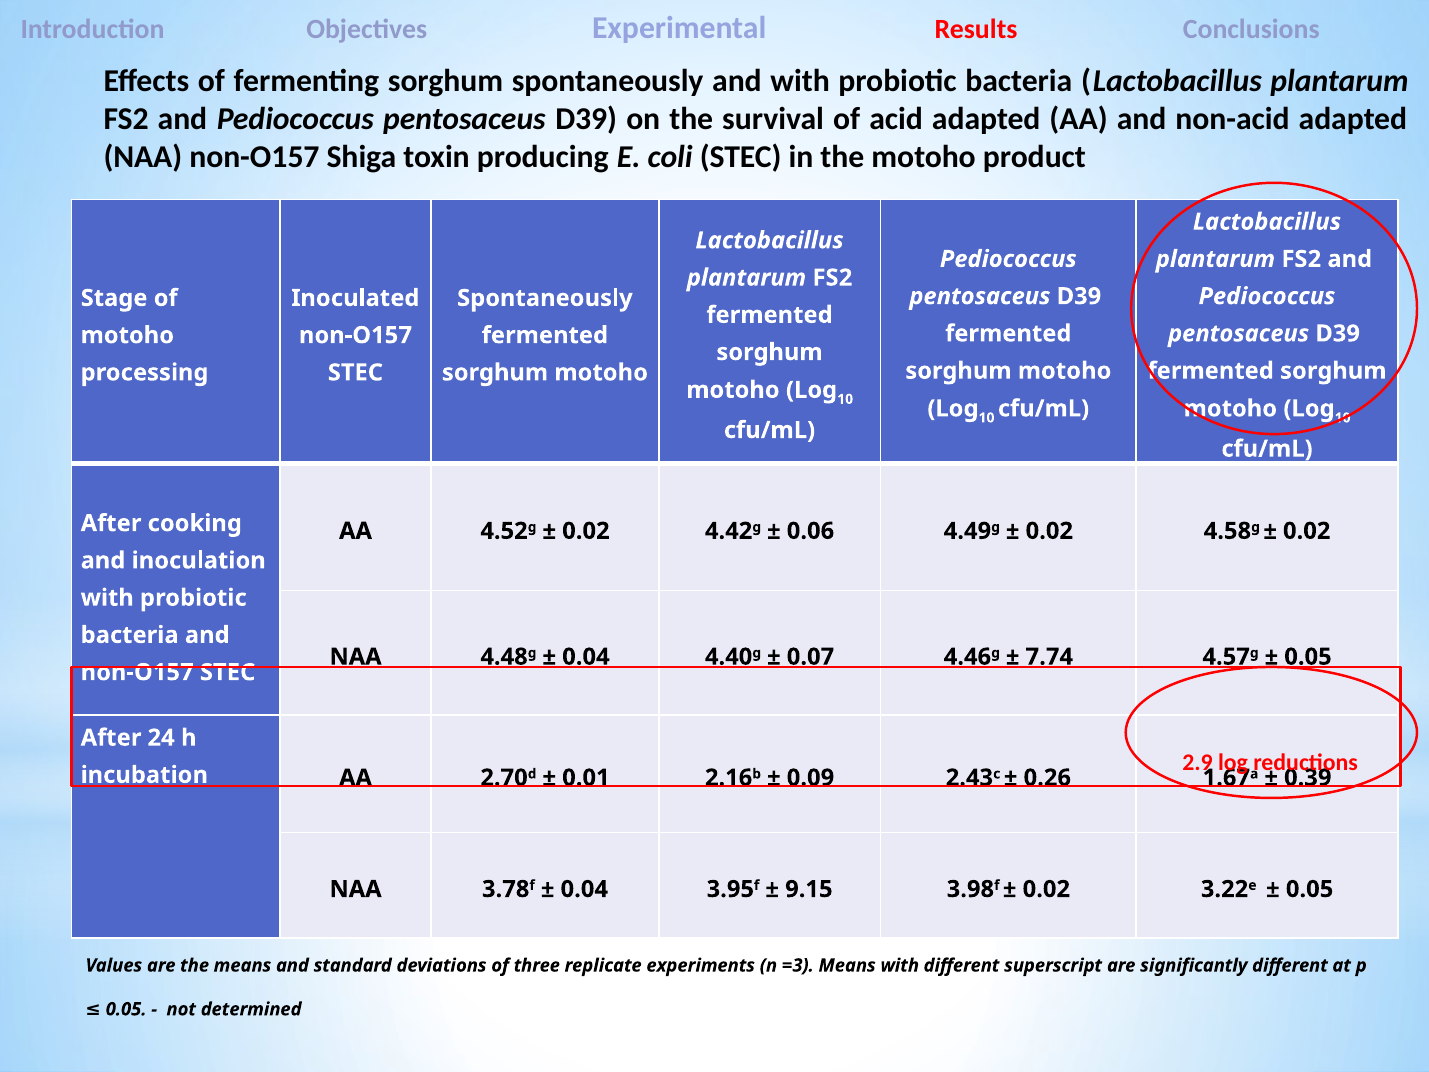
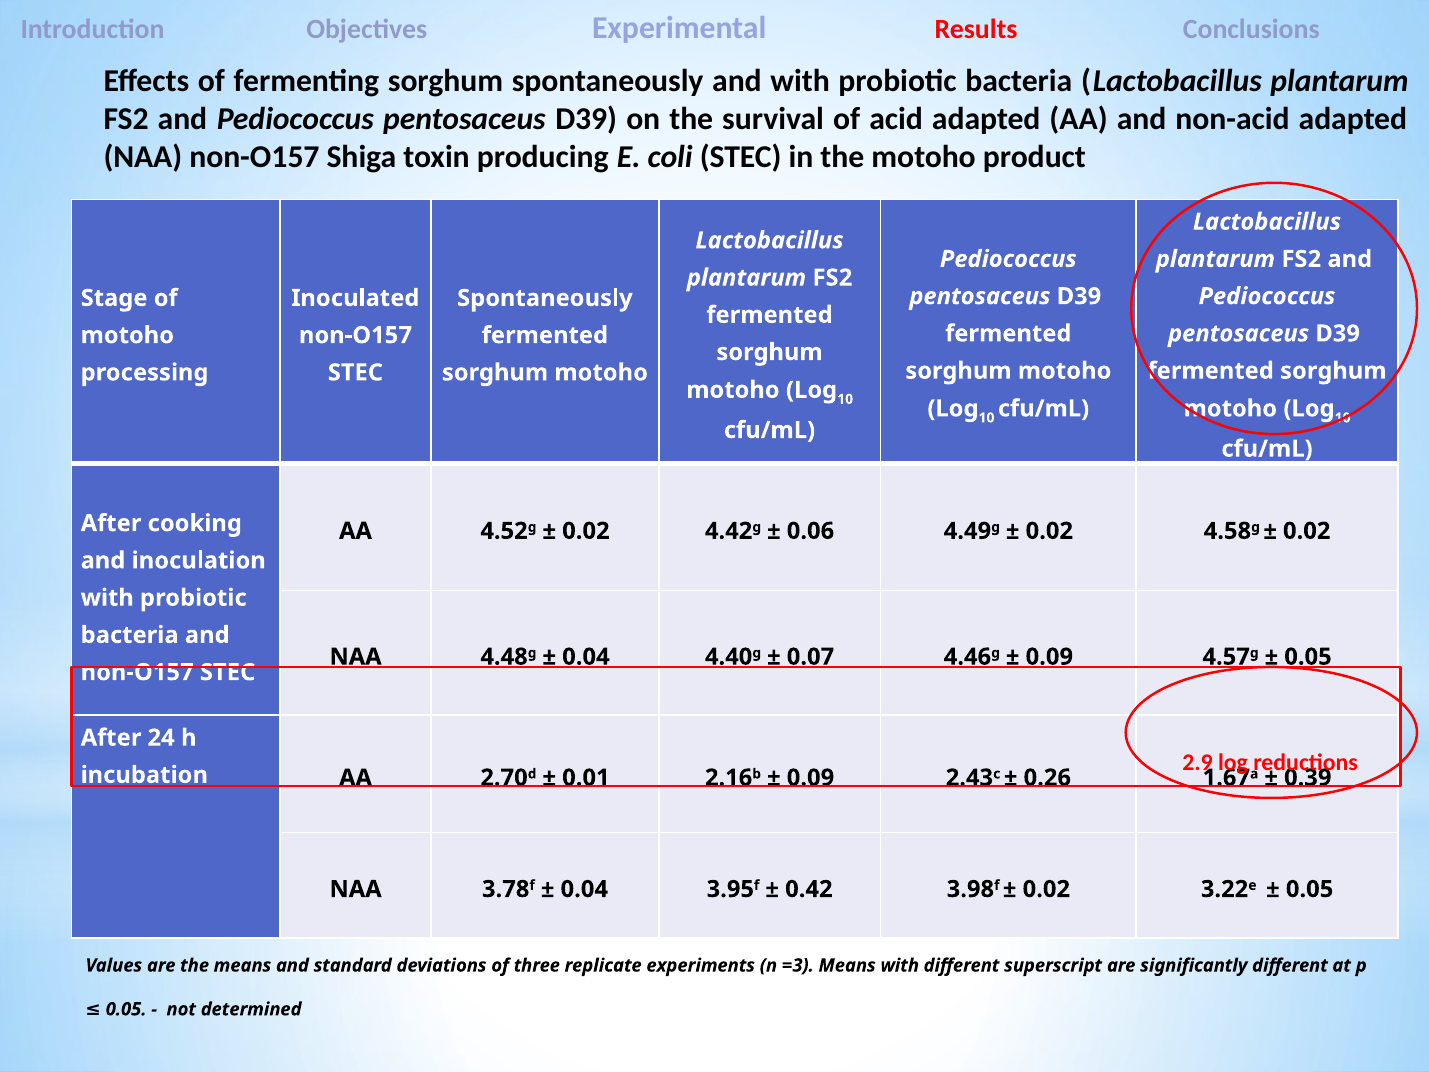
7.74 at (1049, 657): 7.74 -> 0.09
9.15: 9.15 -> 0.42
